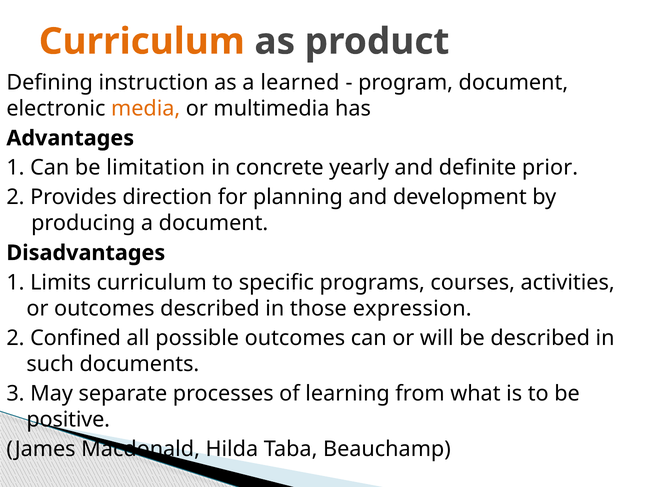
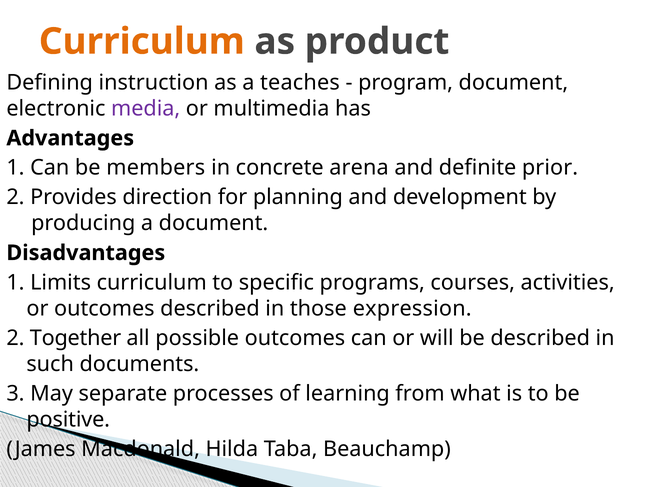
learned: learned -> teaches
media colour: orange -> purple
limitation: limitation -> members
yearly: yearly -> arena
Confined: Confined -> Together
